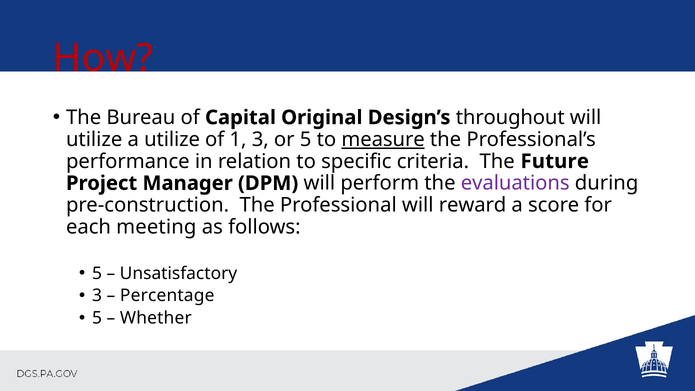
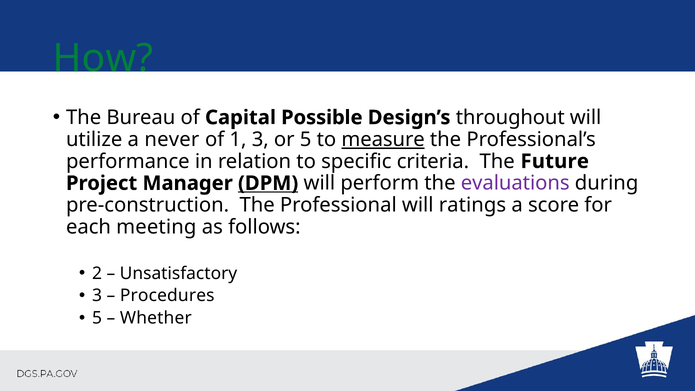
How colour: red -> green
Original: Original -> Possible
a utilize: utilize -> never
DPM underline: none -> present
reward: reward -> ratings
5 at (97, 273): 5 -> 2
Percentage: Percentage -> Procedures
